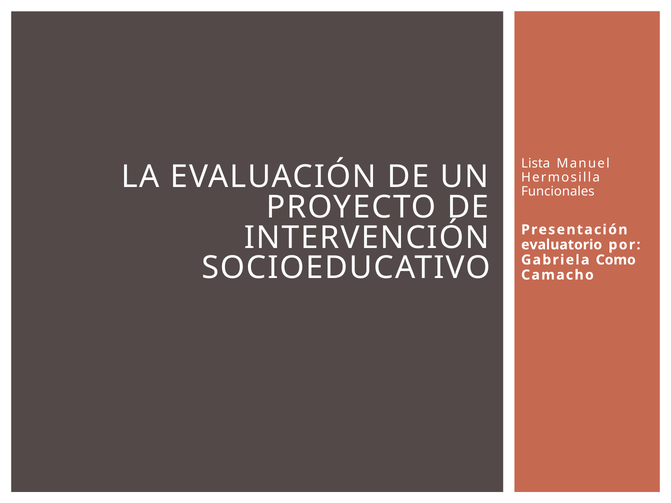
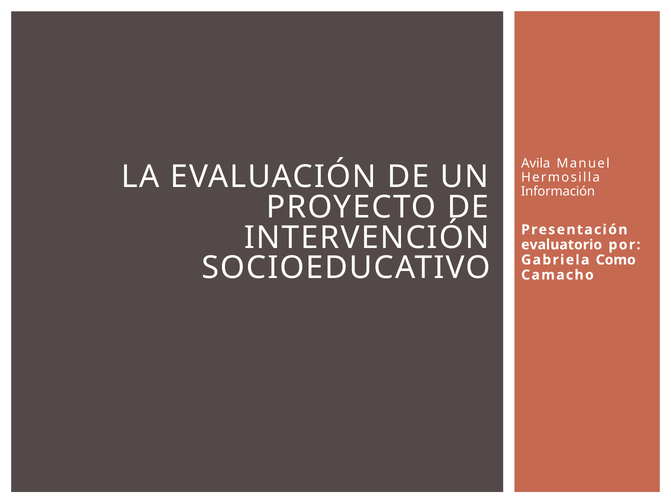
Lista: Lista -> Avila
Funcionales: Funcionales -> Información
